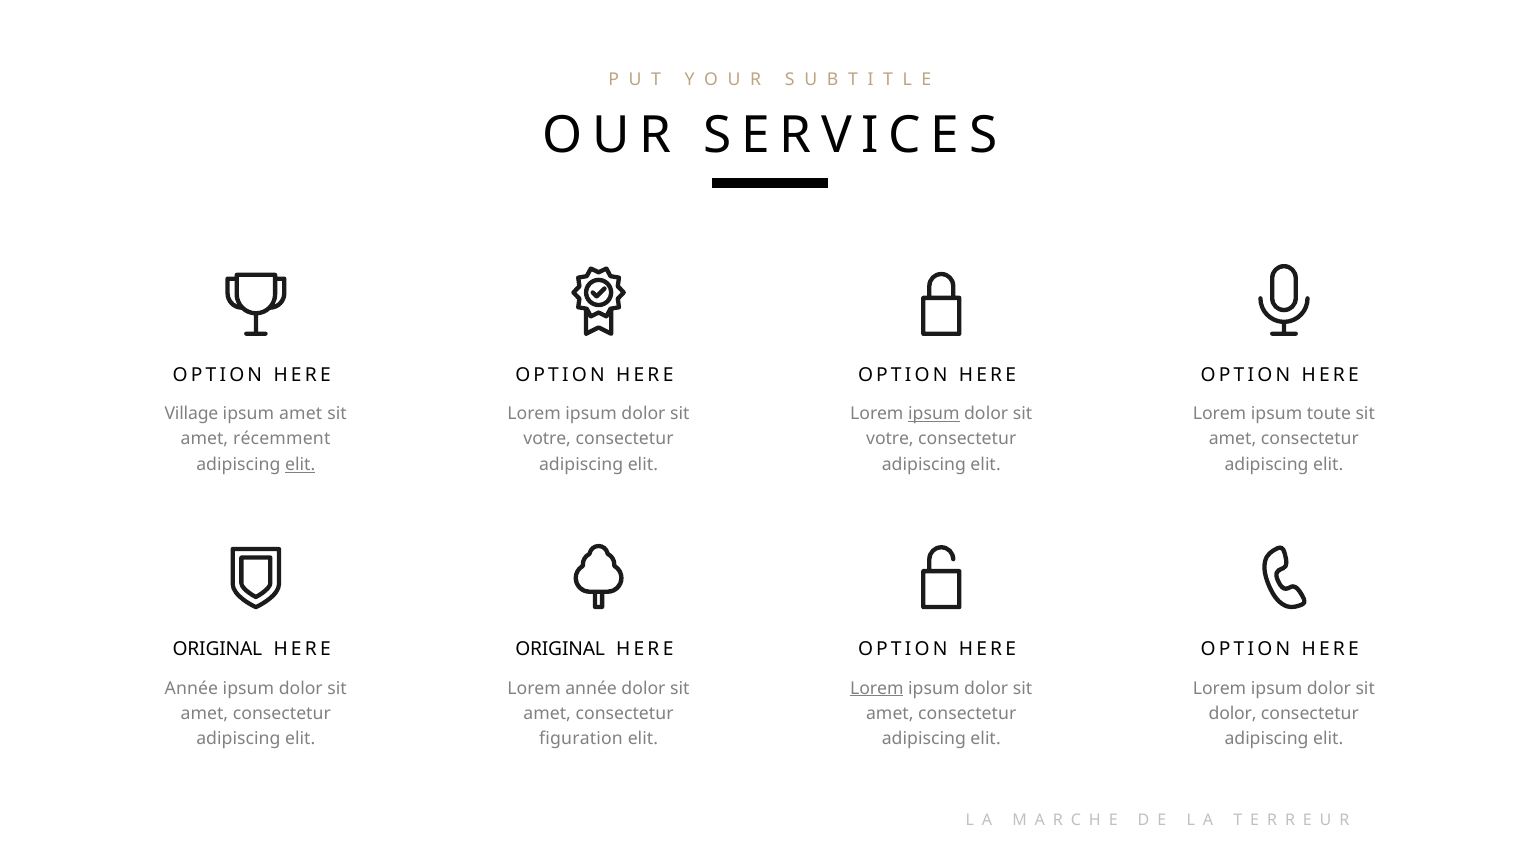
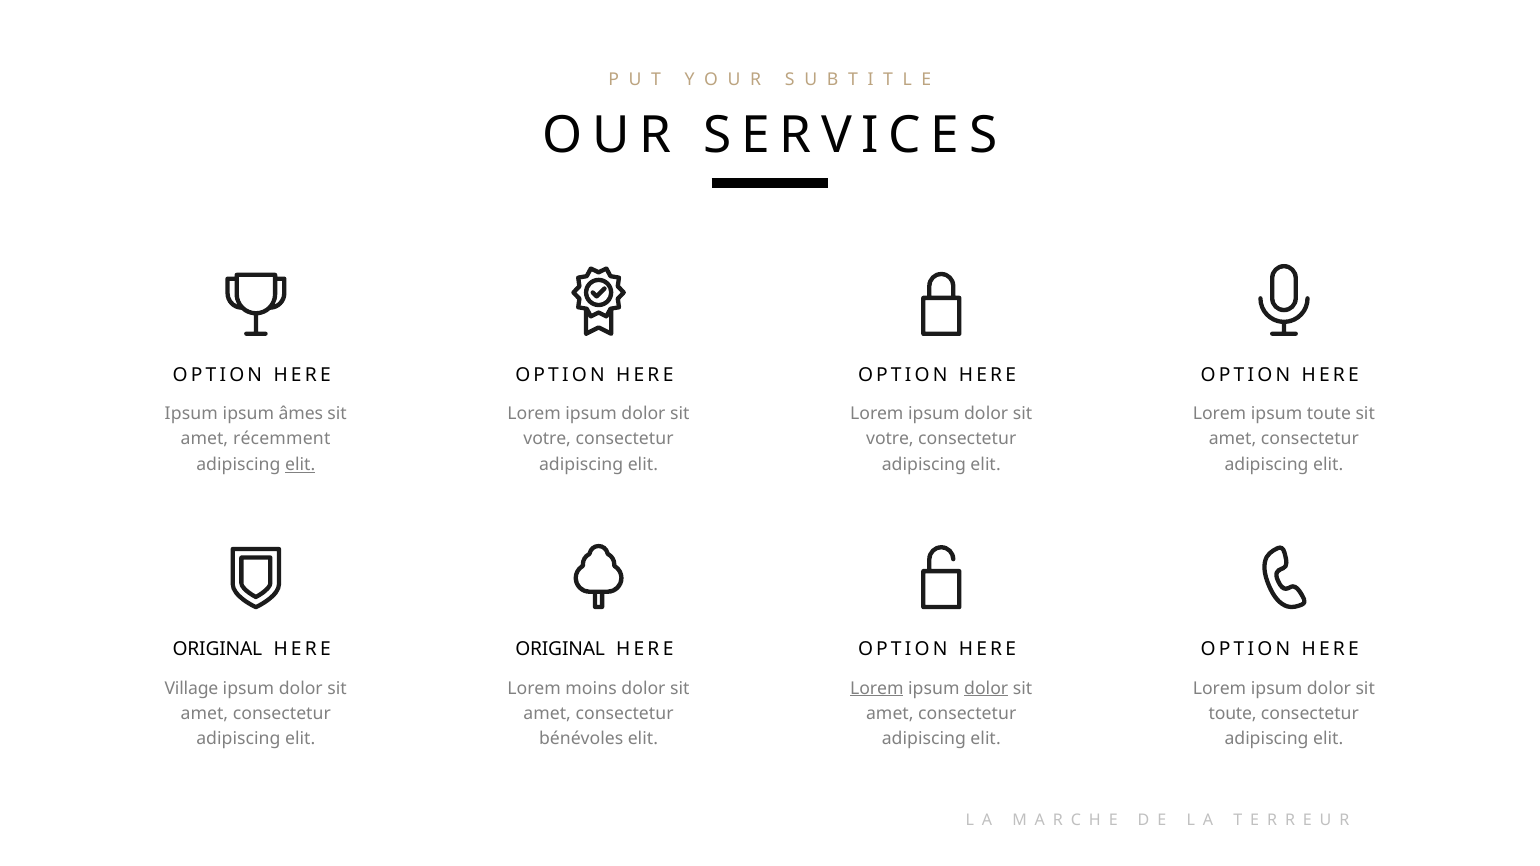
Village at (191, 414): Village -> Ipsum
ipsum amet: amet -> âmes
ipsum at (934, 414) underline: present -> none
Année at (191, 688): Année -> Village
Lorem année: année -> moins
dolor at (986, 688) underline: none -> present
dolor at (1233, 714): dolor -> toute
figuration: figuration -> bénévoles
